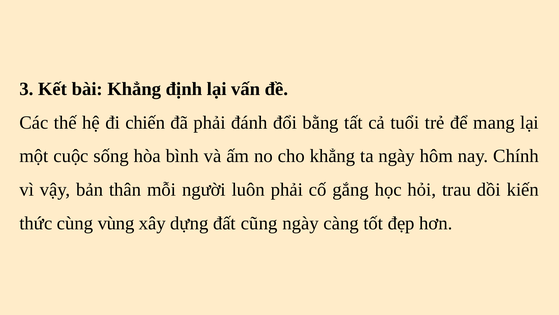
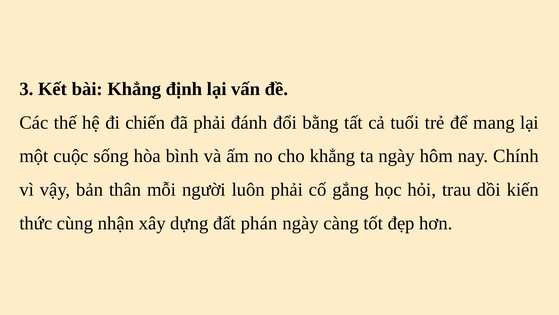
vùng: vùng -> nhận
cũng: cũng -> phán
